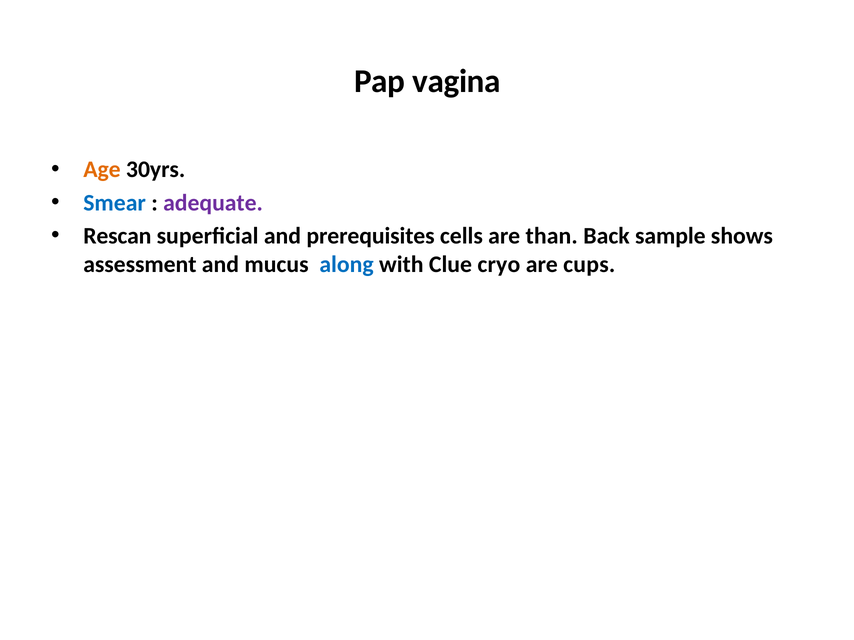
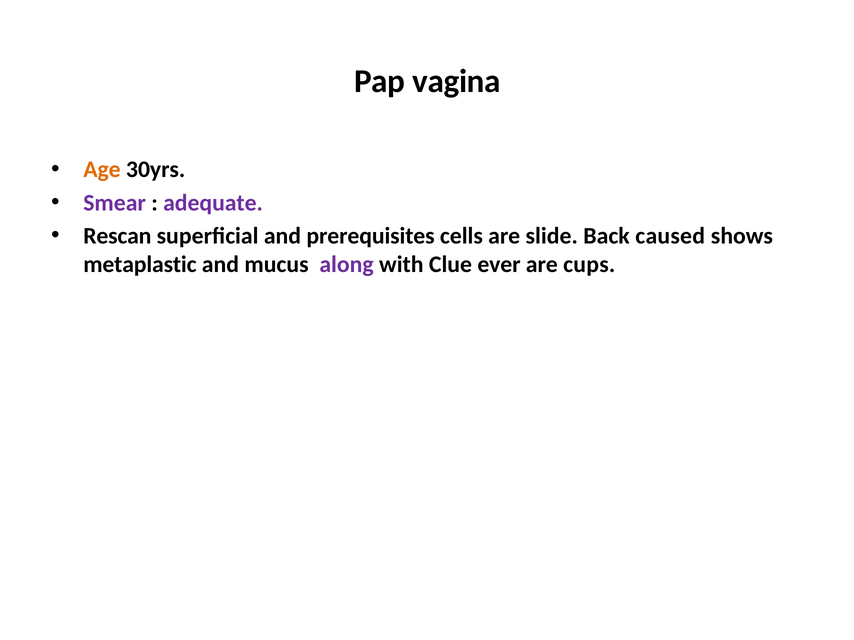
Smear colour: blue -> purple
than: than -> slide
sample: sample -> caused
assessment: assessment -> metaplastic
along colour: blue -> purple
cryo: cryo -> ever
